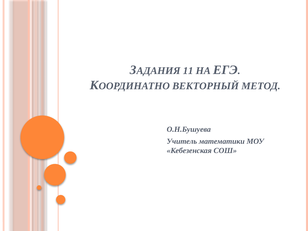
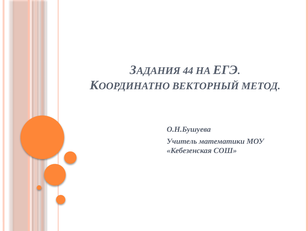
11: 11 -> 44
